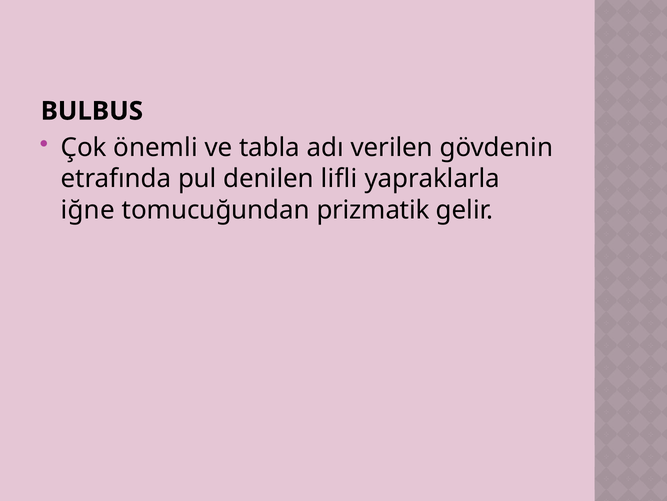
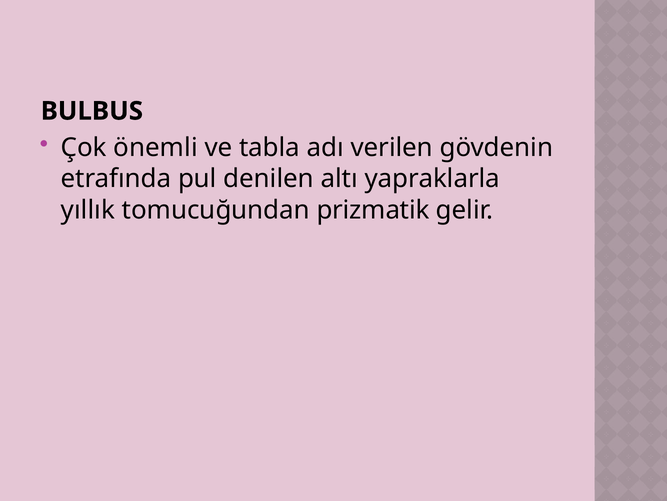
lifli: lifli -> altı
iğne: iğne -> yıllık
